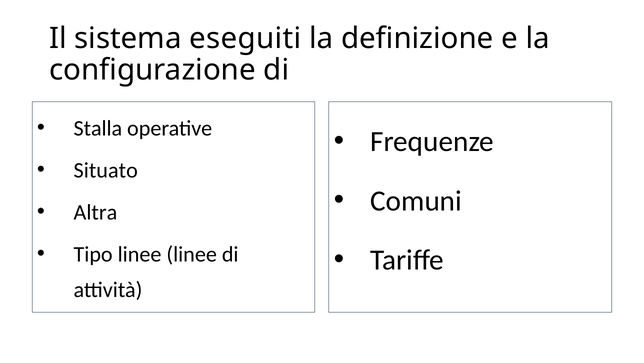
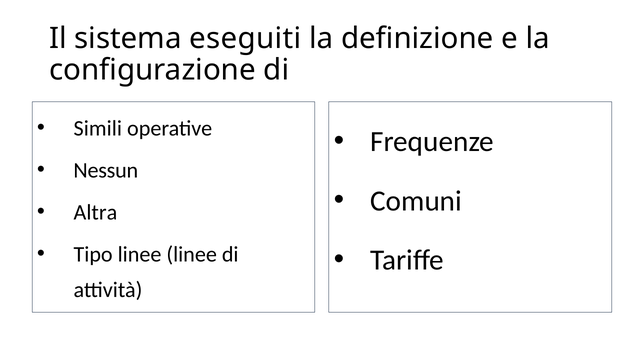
Stalla: Stalla -> Simili
Situato: Situato -> Nessun
